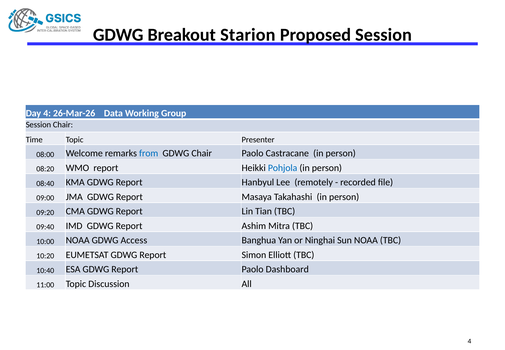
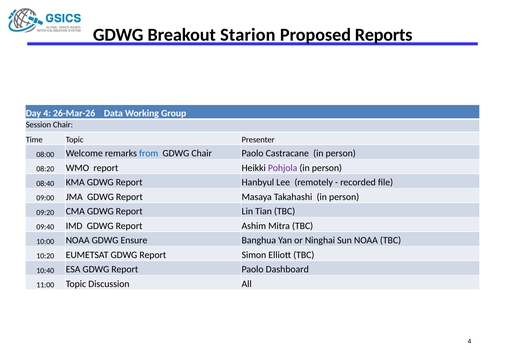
Proposed Session: Session -> Reports
Pohjola colour: blue -> purple
Access: Access -> Ensure
